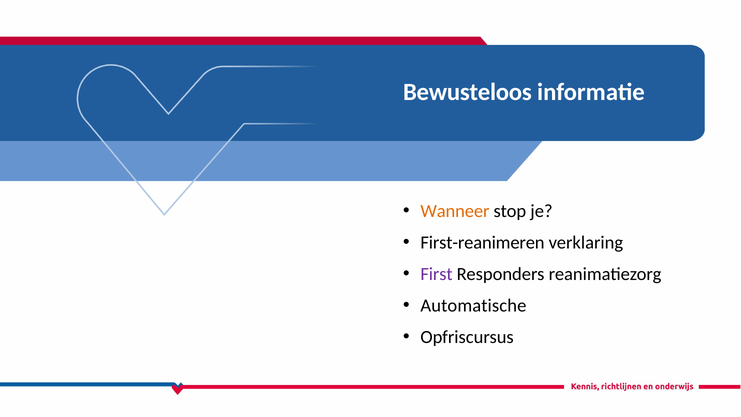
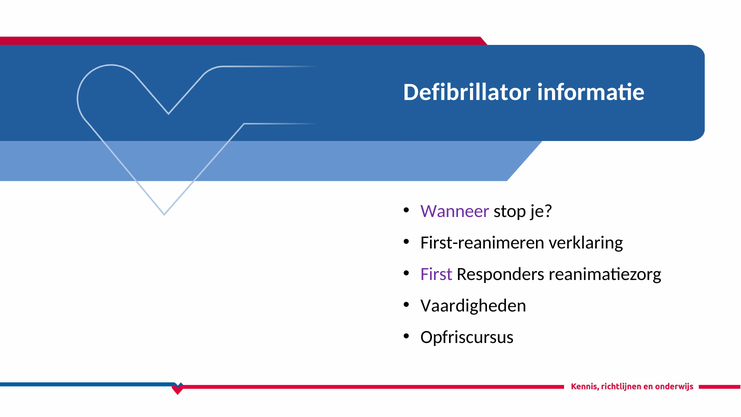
Bewusteloos: Bewusteloos -> Defibrillator
Wanneer colour: orange -> purple
Automatische: Automatische -> Vaardigheden
